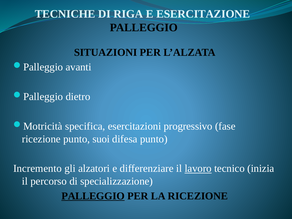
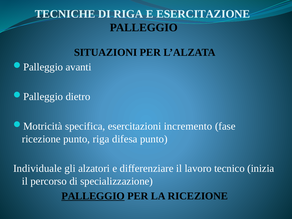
progressivo: progressivo -> incremento
punto suoi: suoi -> riga
Incremento: Incremento -> Individuale
lavoro underline: present -> none
